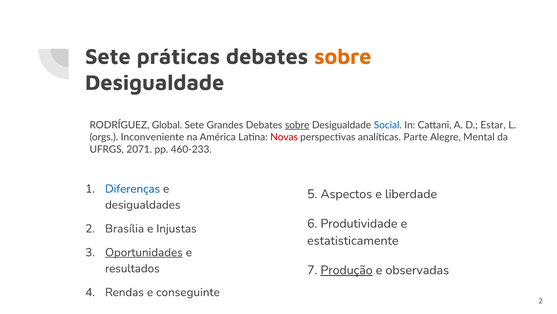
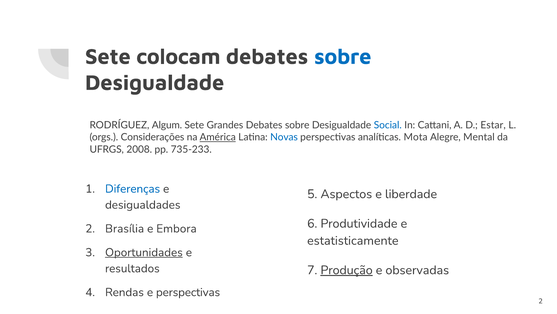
práticas: práticas -> colocam
sobre at (343, 57) colour: orange -> blue
Global: Global -> Algum
sobre at (297, 125) underline: present -> none
Inconveniente: Inconveniente -> Considerações
América underline: none -> present
Novas colour: red -> blue
Parte: Parte -> Mota
2071: 2071 -> 2008
460-233: 460-233 -> 735-233
Injustas: Injustas -> Embora
e conseguinte: conseguinte -> perspectivas
